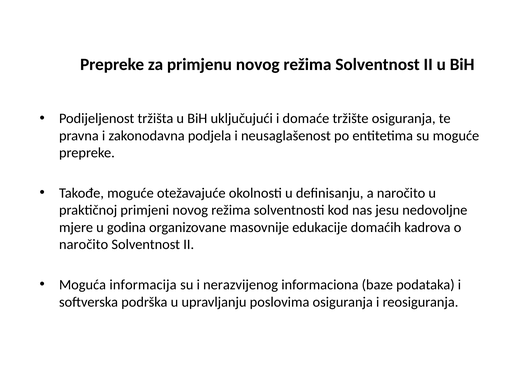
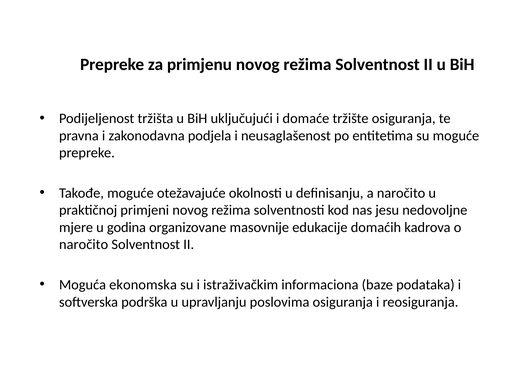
informacija: informacija -> ekonomska
nerazvijenog: nerazvijenog -> istraživačkim
